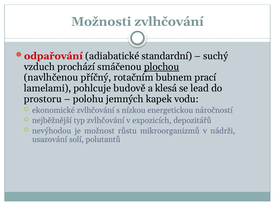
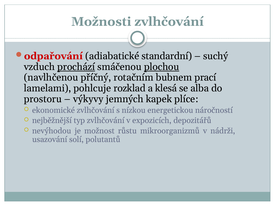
prochází underline: none -> present
budově: budově -> rozklad
lead: lead -> alba
polohu: polohu -> výkyvy
vodu: vodu -> plíce
